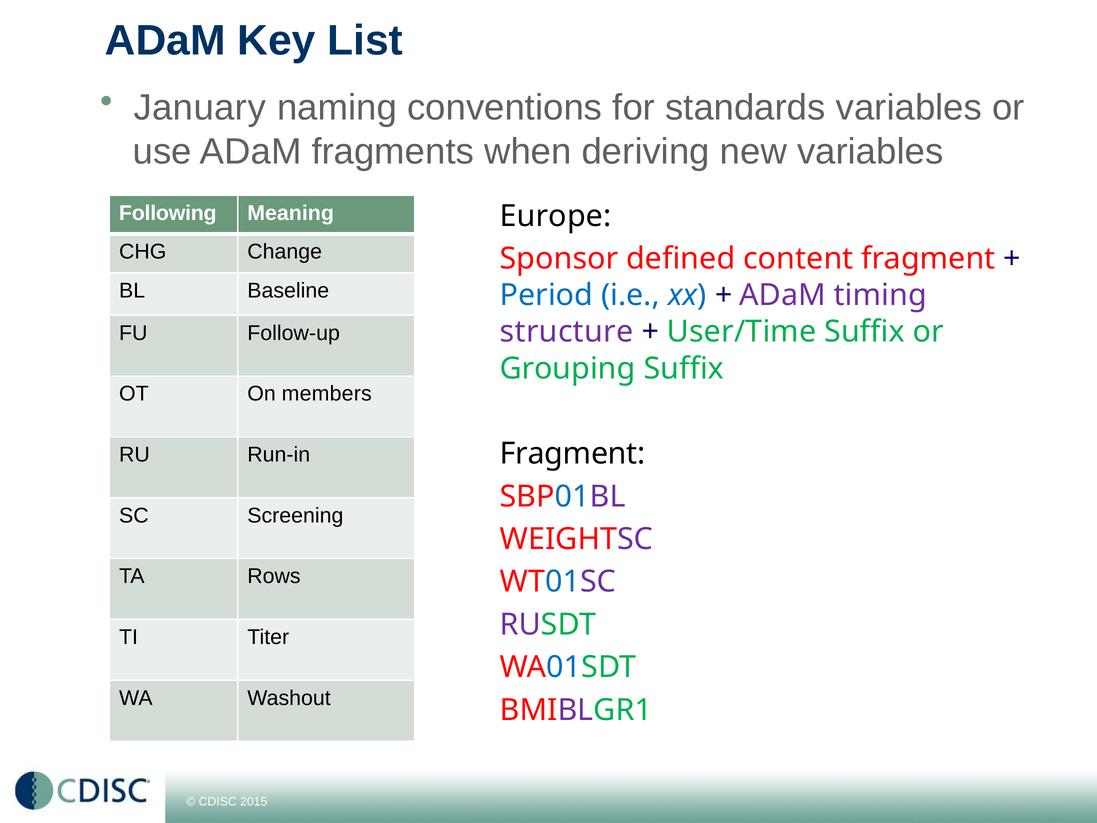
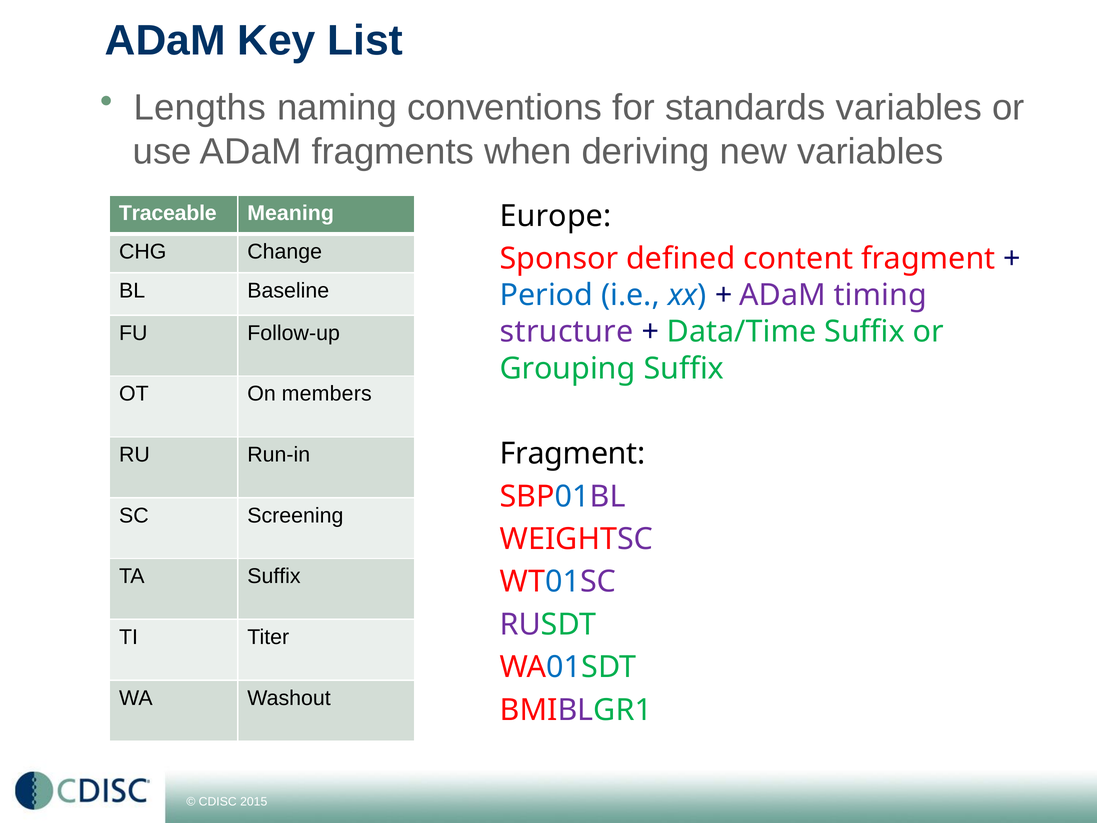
January: January -> Lengths
Following: Following -> Traceable
User/Time: User/Time -> Data/Time
TA Rows: Rows -> Suffix
